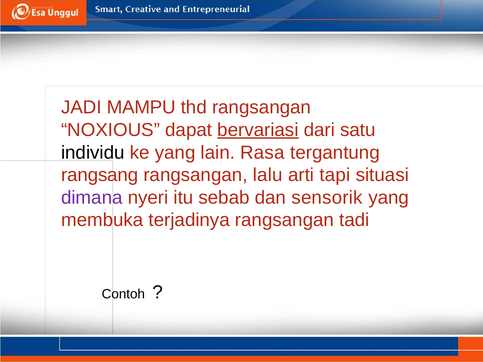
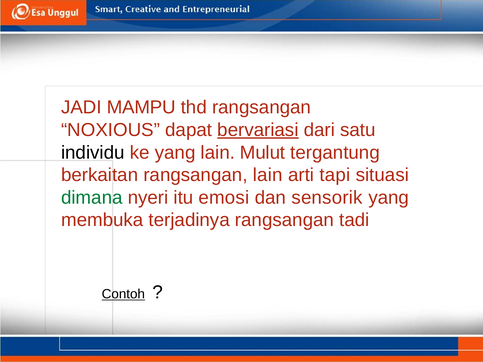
Rasa: Rasa -> Mulut
rangsang: rangsang -> berkaitan
rangsangan lalu: lalu -> lain
dimana colour: purple -> green
sebab: sebab -> emosi
Contoh underline: none -> present
